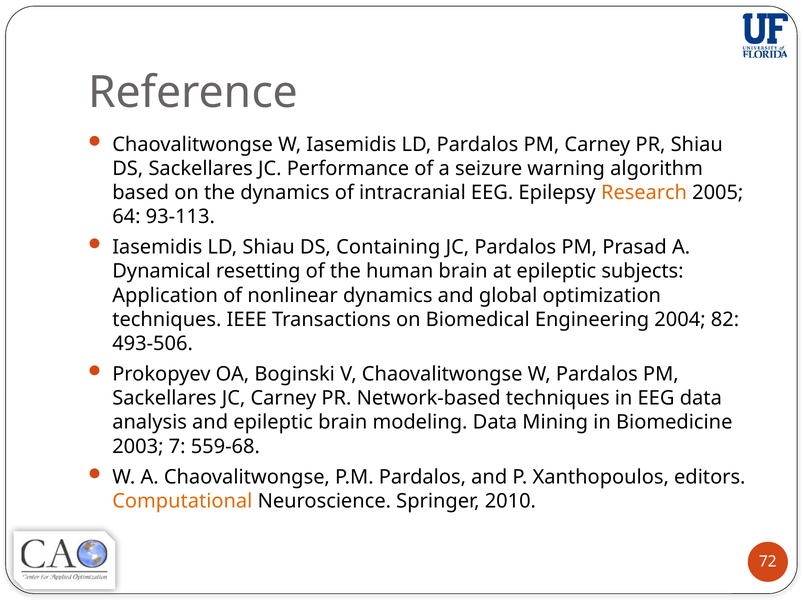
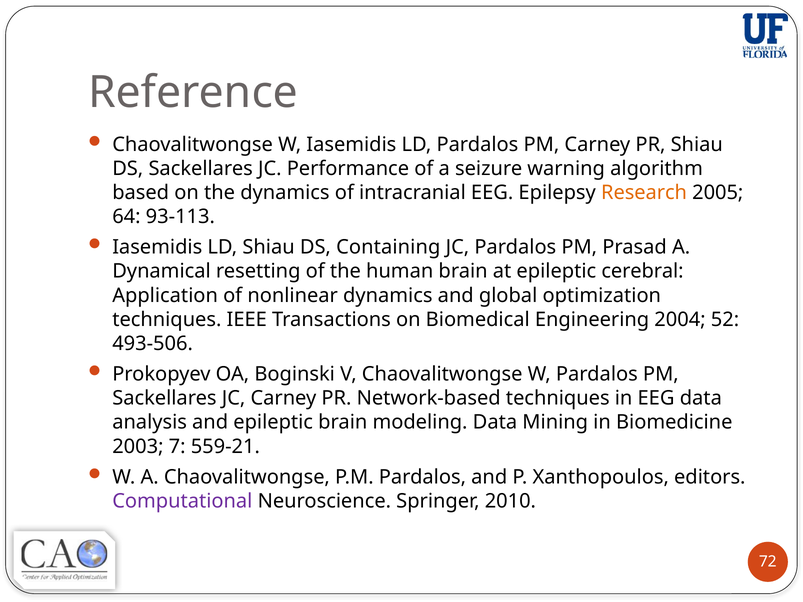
subjects: subjects -> cerebral
82: 82 -> 52
559-68: 559-68 -> 559-21
Computational colour: orange -> purple
